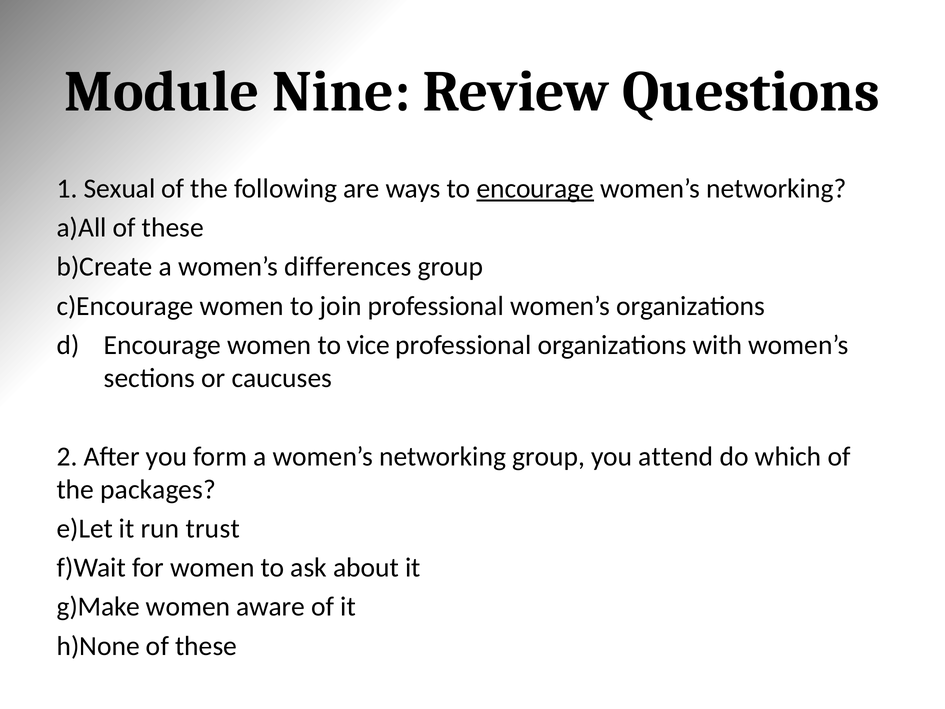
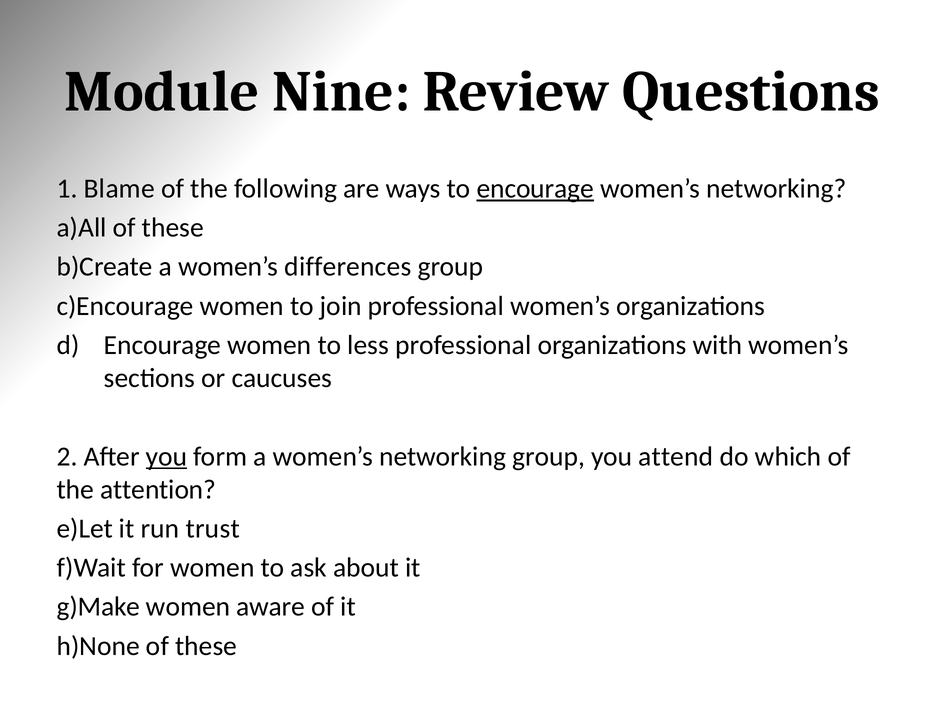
Sexual: Sexual -> Blame
vice: vice -> less
you at (167, 456) underline: none -> present
packages: packages -> attention
